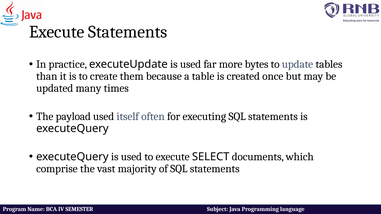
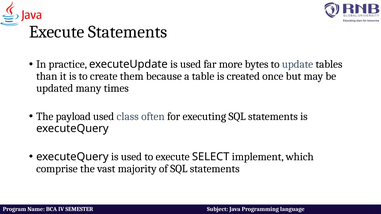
itself: itself -> class
documents: documents -> implement
